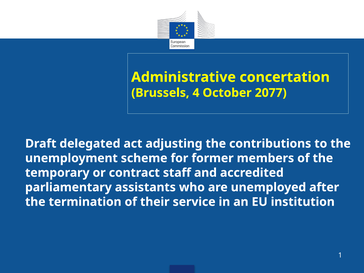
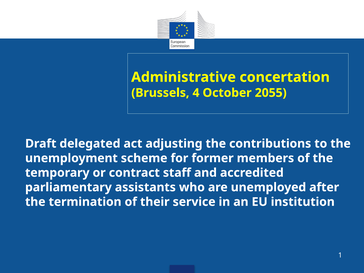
2077: 2077 -> 2055
